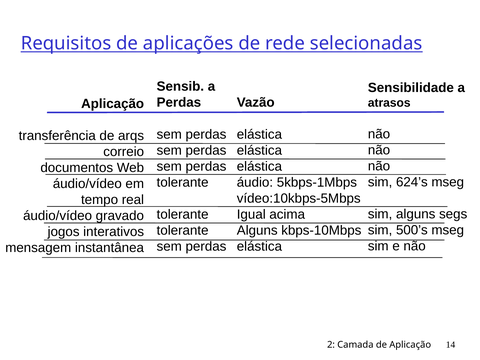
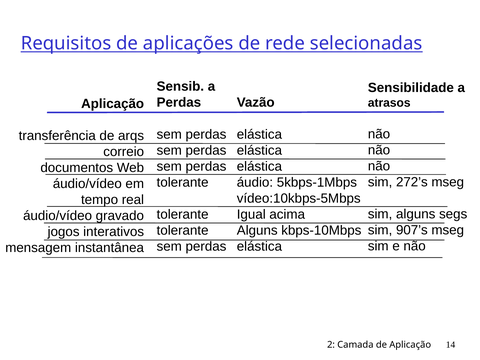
624’s: 624’s -> 272’s
500’s: 500’s -> 907’s
